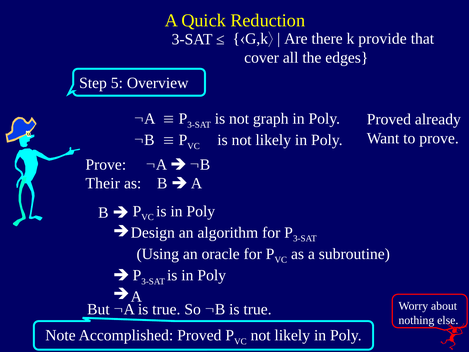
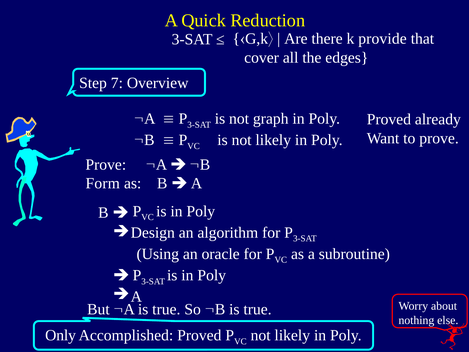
5: 5 -> 7
Their: Their -> Form
Note: Note -> Only
